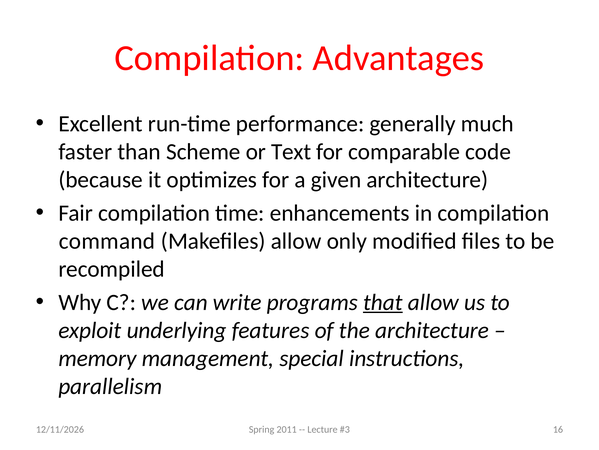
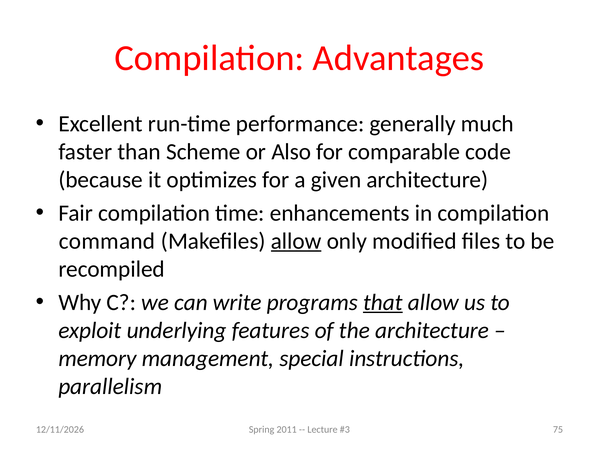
Text: Text -> Also
allow at (296, 241) underline: none -> present
16: 16 -> 75
